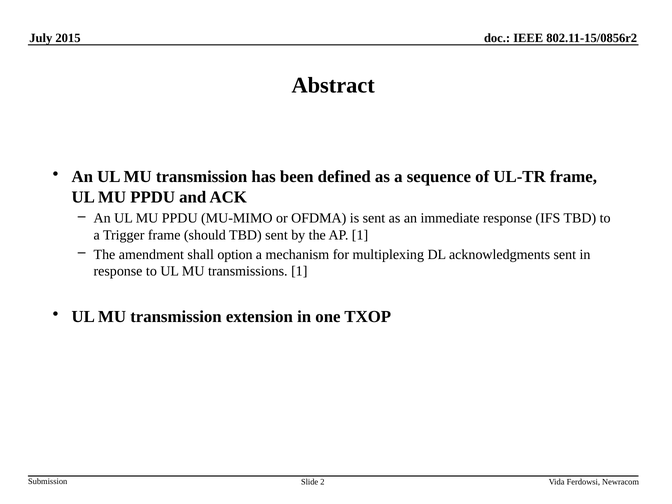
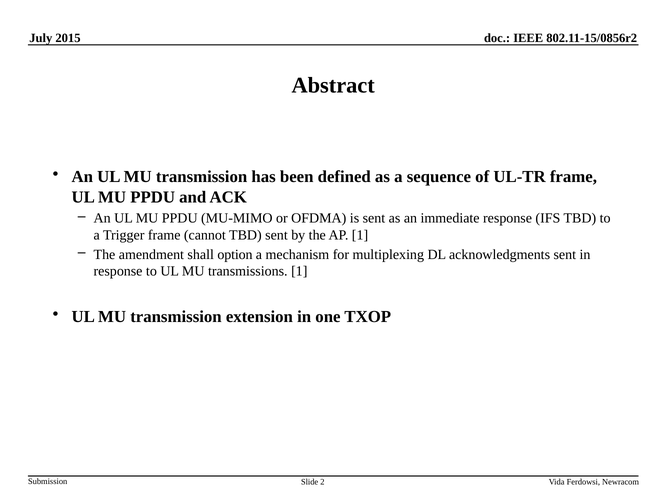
should: should -> cannot
